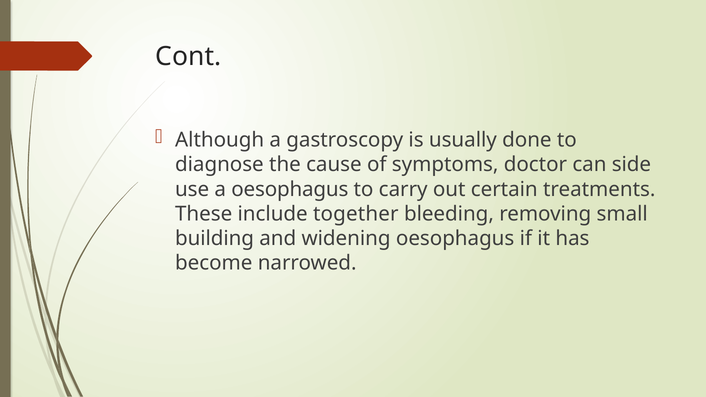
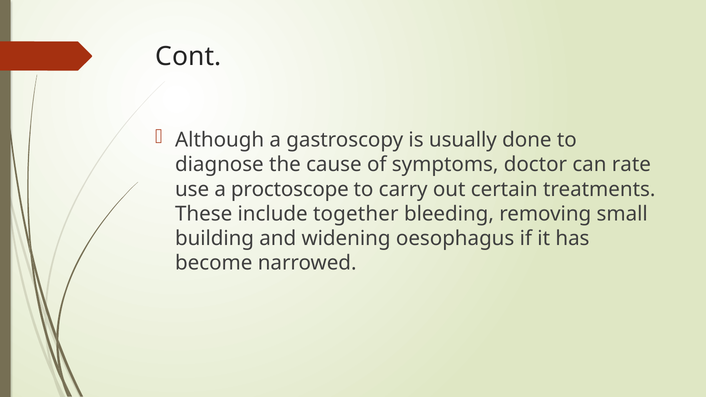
side: side -> rate
a oesophagus: oesophagus -> proctoscope
